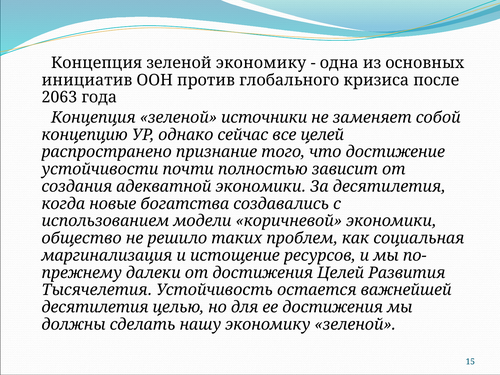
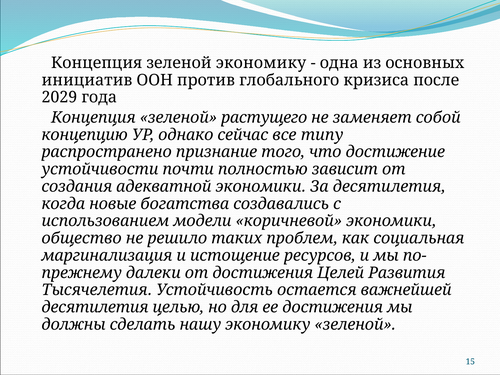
2063: 2063 -> 2029
источники: источники -> растущего
все целей: целей -> типу
